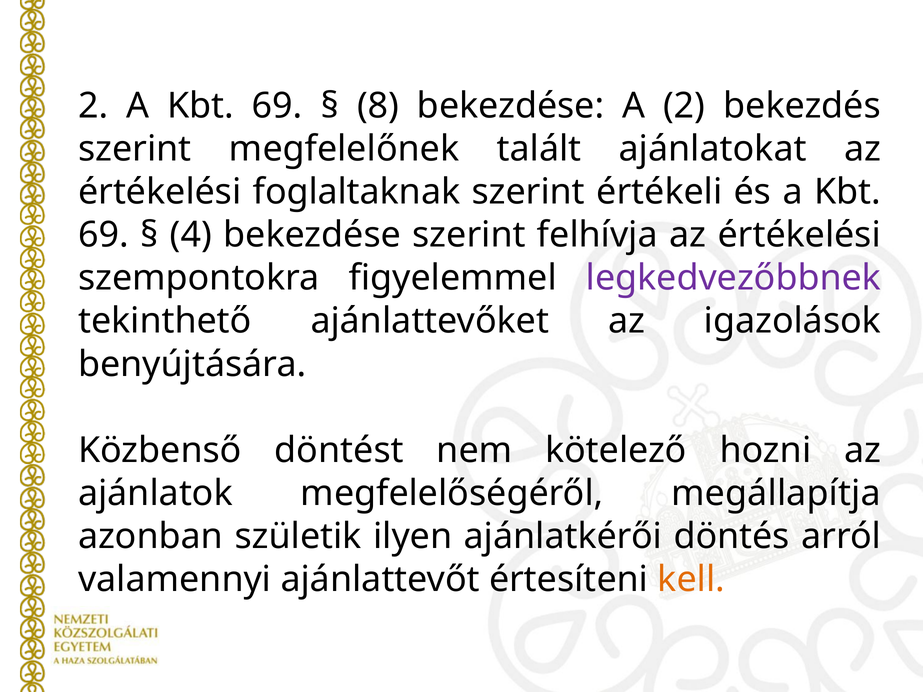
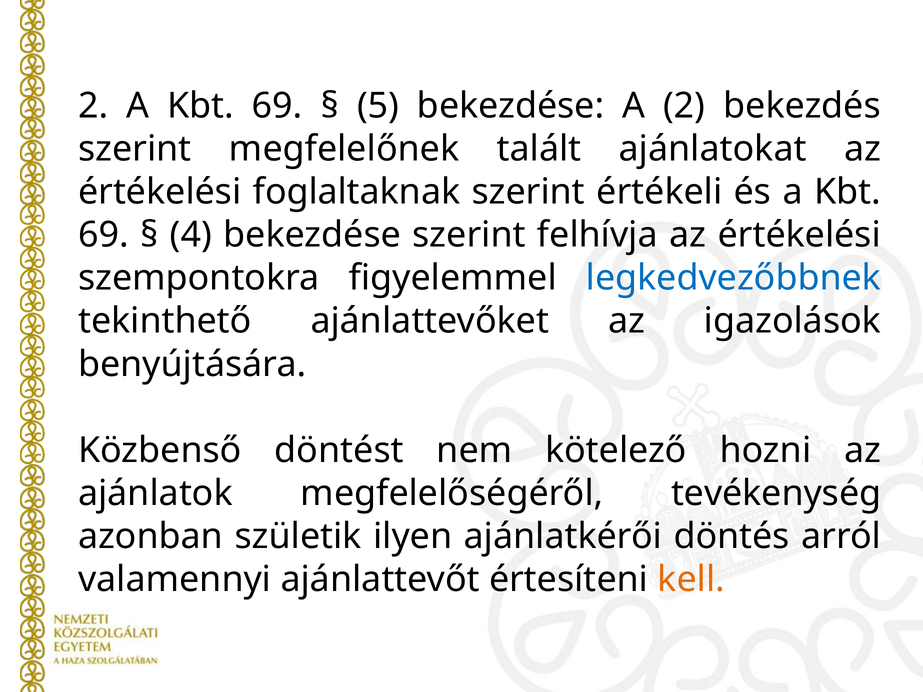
8: 8 -> 5
legkedvezőbbnek colour: purple -> blue
megállapítja: megállapítja -> tevékenység
